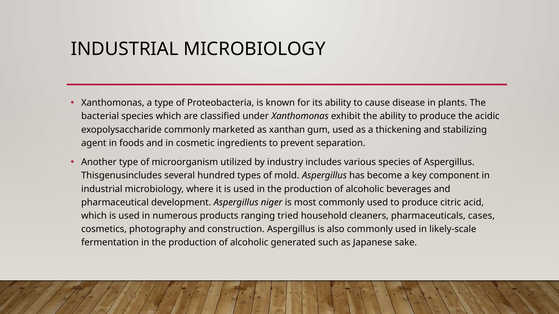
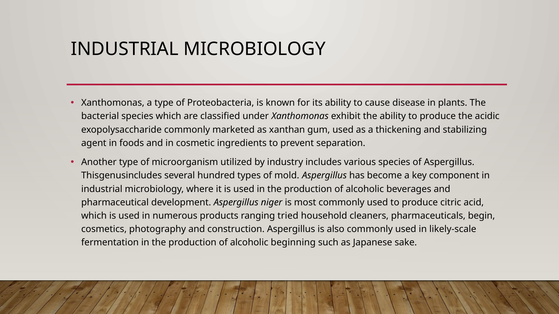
cases: cases -> begin
generated: generated -> beginning
